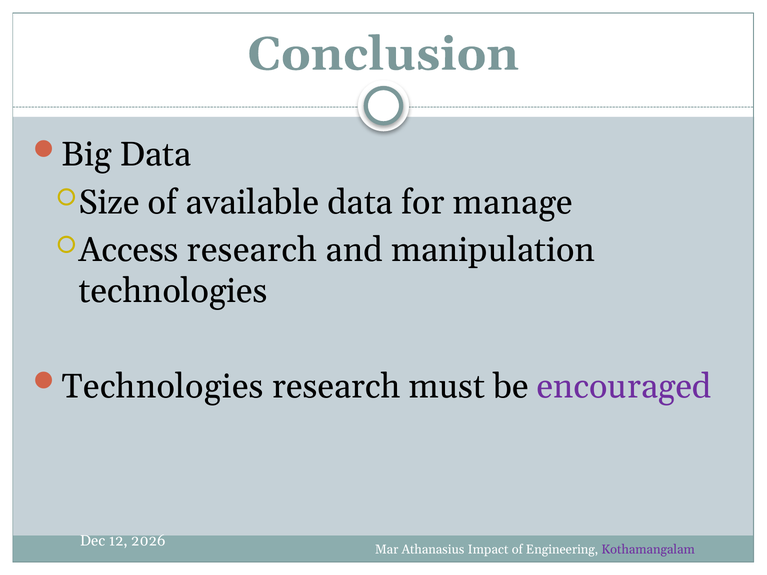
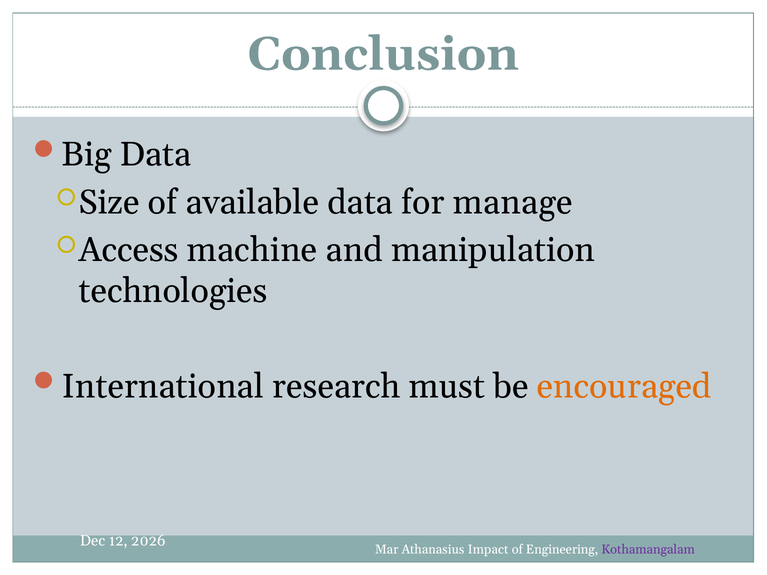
Access research: research -> machine
Technologies at (163, 387): Technologies -> International
encouraged colour: purple -> orange
